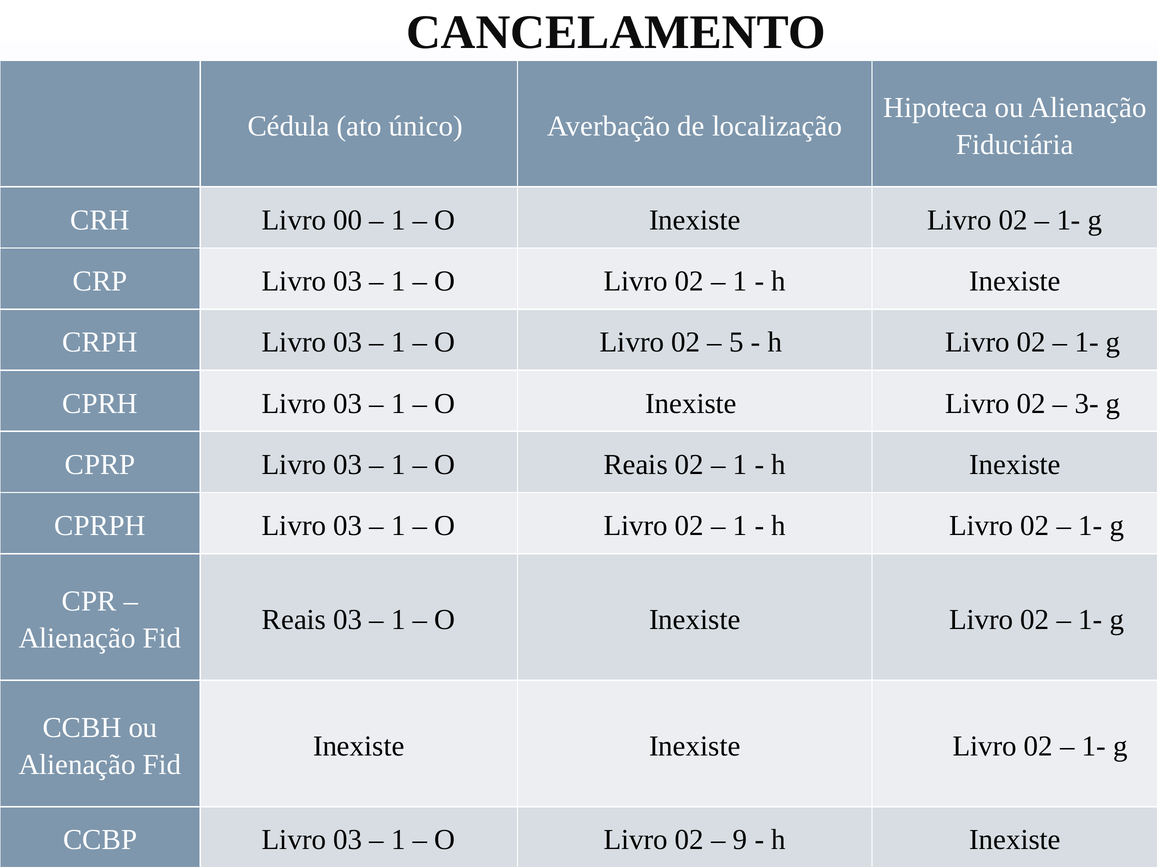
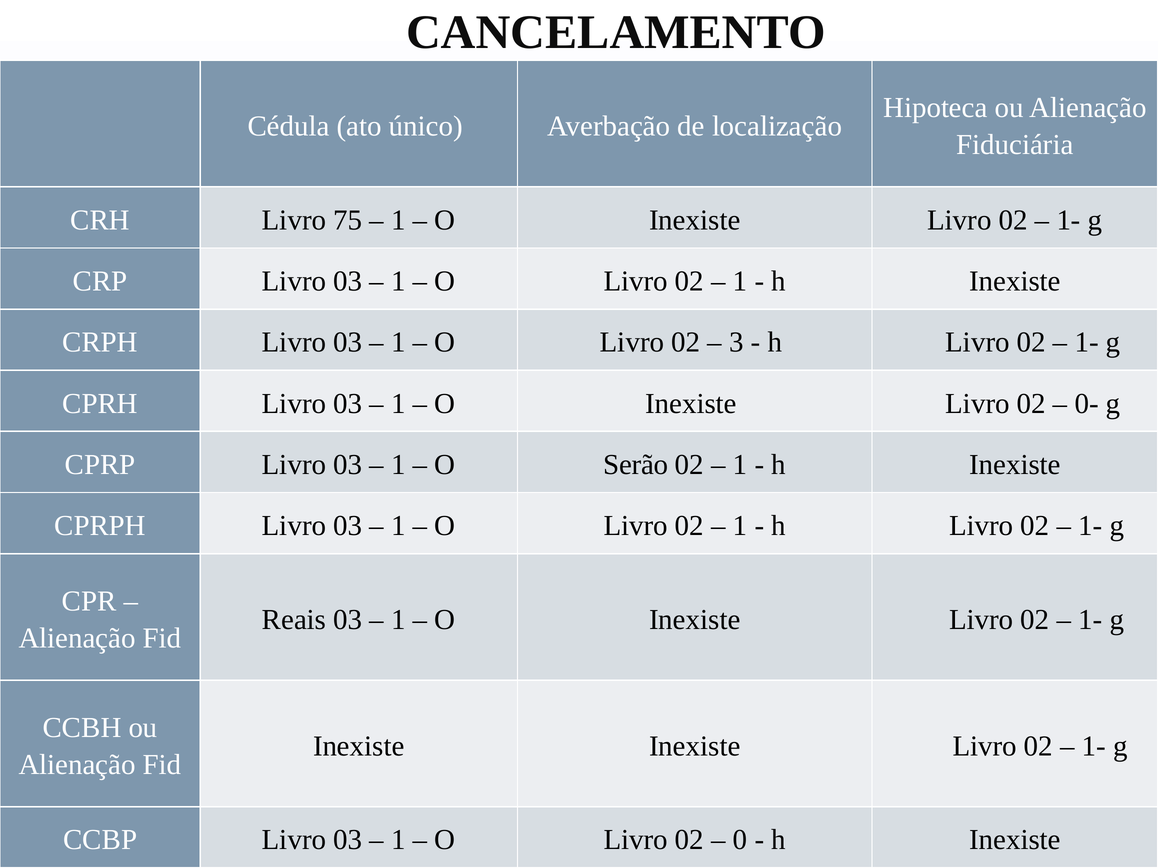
00: 00 -> 75
5: 5 -> 3
3-: 3- -> 0-
O Reais: Reais -> Serão
9: 9 -> 0
